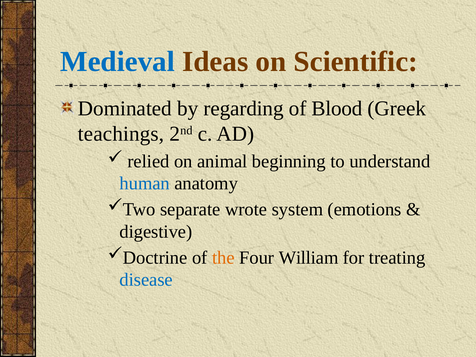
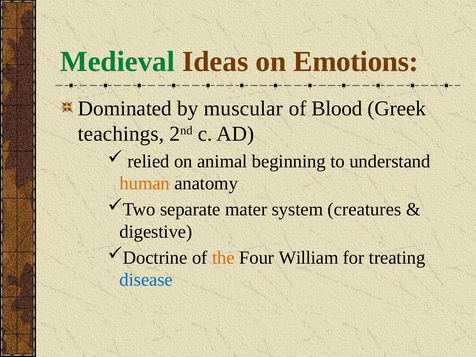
Medieval colour: blue -> green
Scientific: Scientific -> Emotions
regarding: regarding -> muscular
human colour: blue -> orange
wrote: wrote -> mater
emotions: emotions -> creatures
